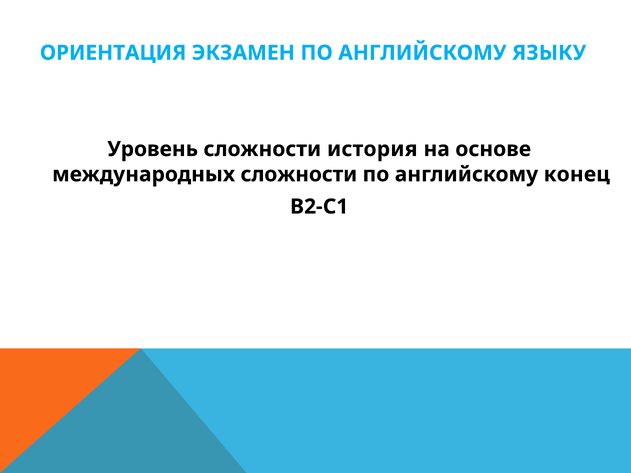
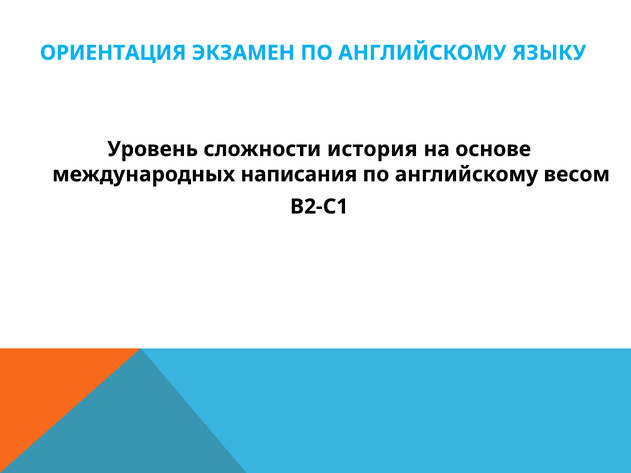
международных сложности: сложности -> написания
конец: конец -> весом
